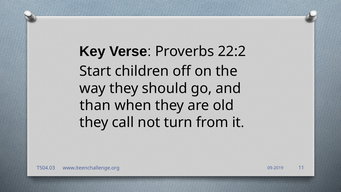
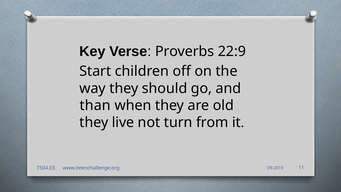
22:2: 22:2 -> 22:9
call: call -> live
